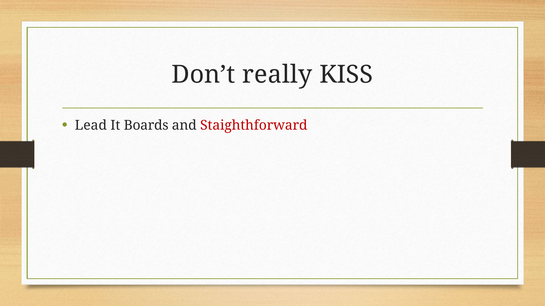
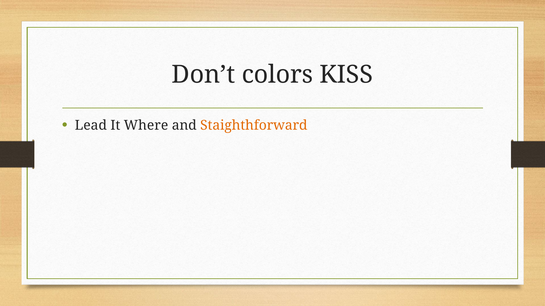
really: really -> colors
Boards: Boards -> Where
Staighthforward colour: red -> orange
